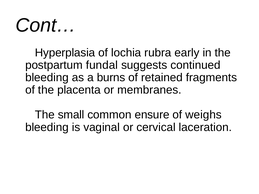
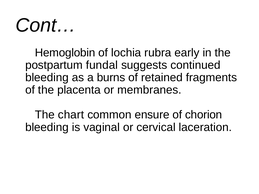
Hyperplasia: Hyperplasia -> Hemoglobin
small: small -> chart
weighs: weighs -> chorion
